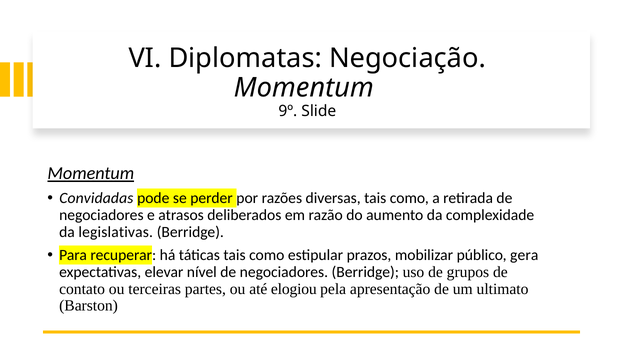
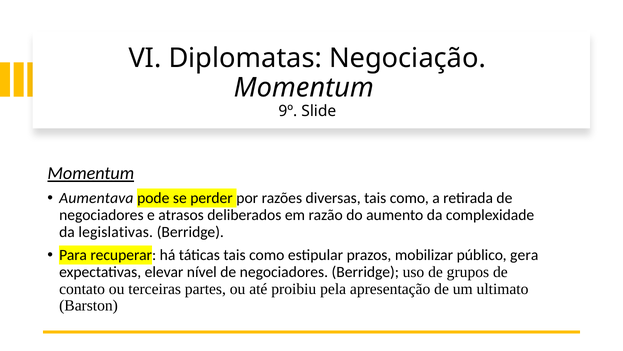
Convidadas: Convidadas -> Aumentava
elogiou: elogiou -> proibiu
